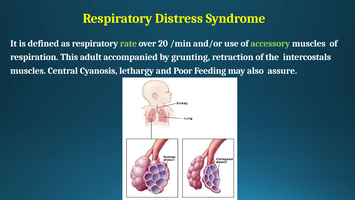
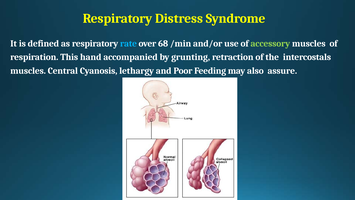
rate colour: light green -> light blue
20: 20 -> 68
adult: adult -> hand
